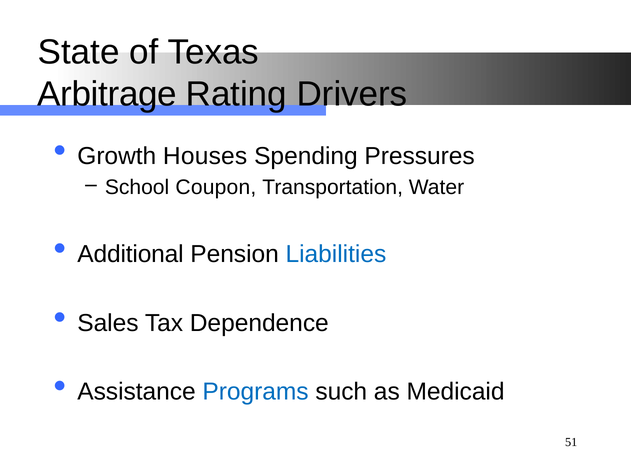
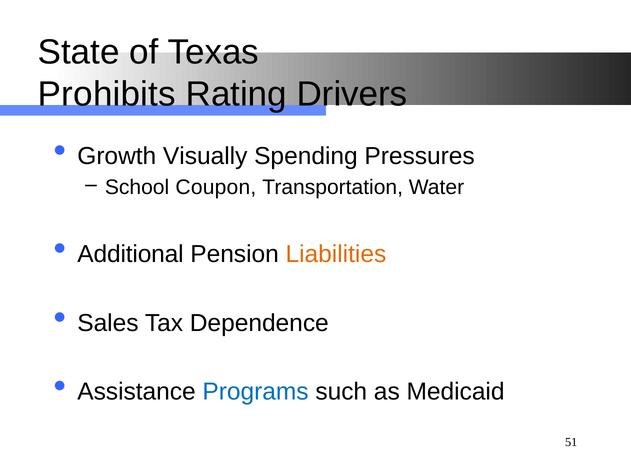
Arbitrage: Arbitrage -> Prohibits
Houses: Houses -> Visually
Liabilities colour: blue -> orange
